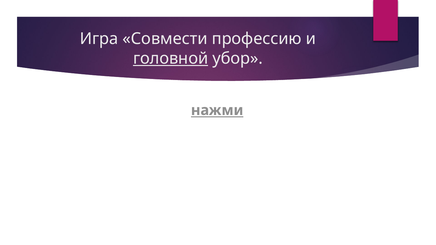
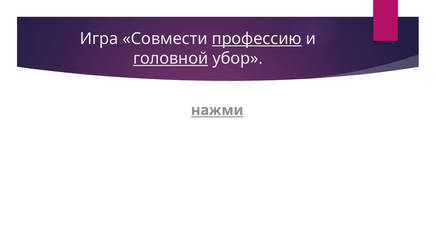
профессию underline: none -> present
